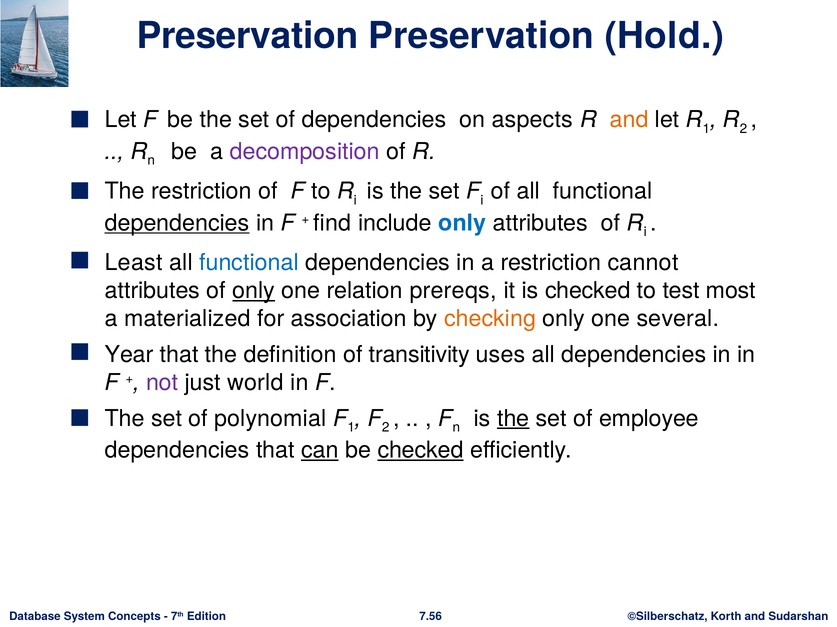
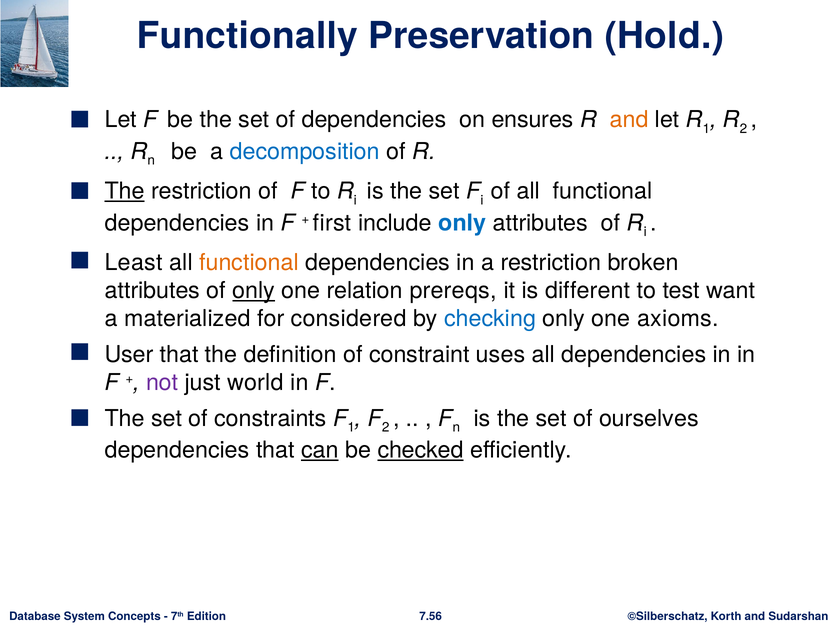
Preservation at (248, 36): Preservation -> Functionally
aspects: aspects -> ensures
decomposition colour: purple -> blue
The at (125, 191) underline: none -> present
dependencies at (177, 223) underline: present -> none
find: find -> first
functional at (249, 263) colour: blue -> orange
cannot: cannot -> broken
is checked: checked -> different
most: most -> want
association: association -> considered
checking colour: orange -> blue
several: several -> axioms
Year: Year -> User
transitivity: transitivity -> constraint
polynomial: polynomial -> constraints
the at (513, 419) underline: present -> none
employee: employee -> ourselves
